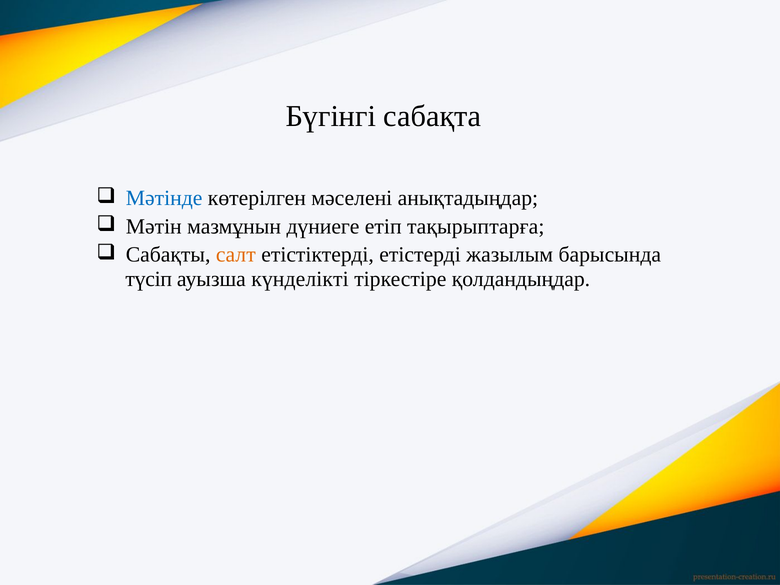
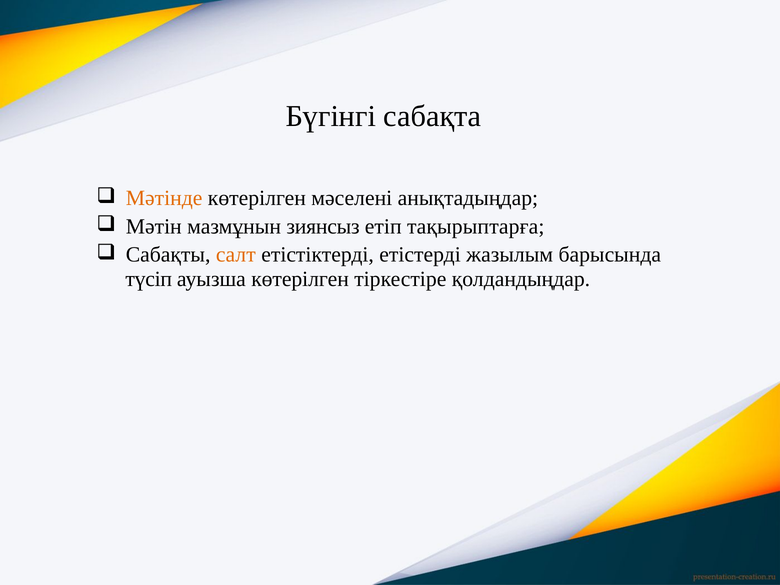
Мәтінде colour: blue -> orange
дүниеге: дүниеге -> зиянсыз
ауызша күнделікті: күнделікті -> көтерілген
